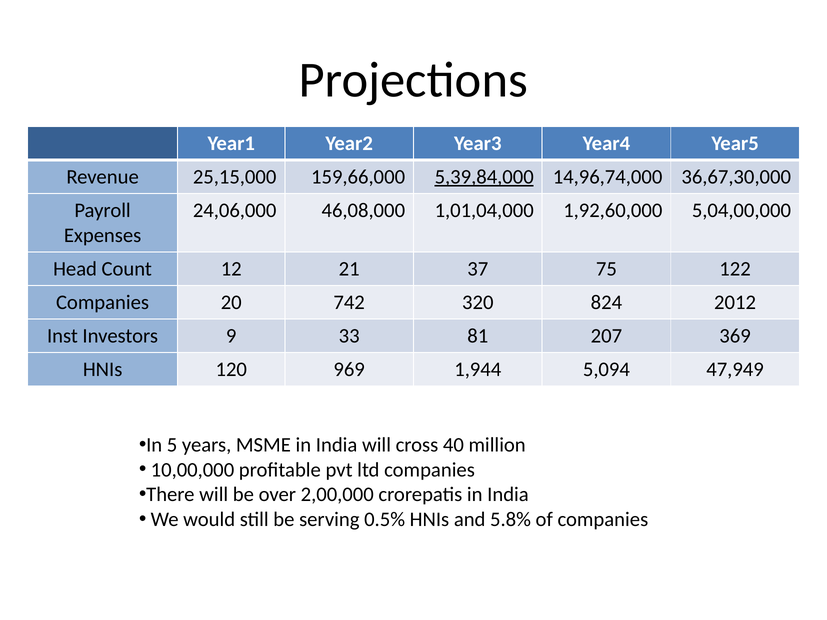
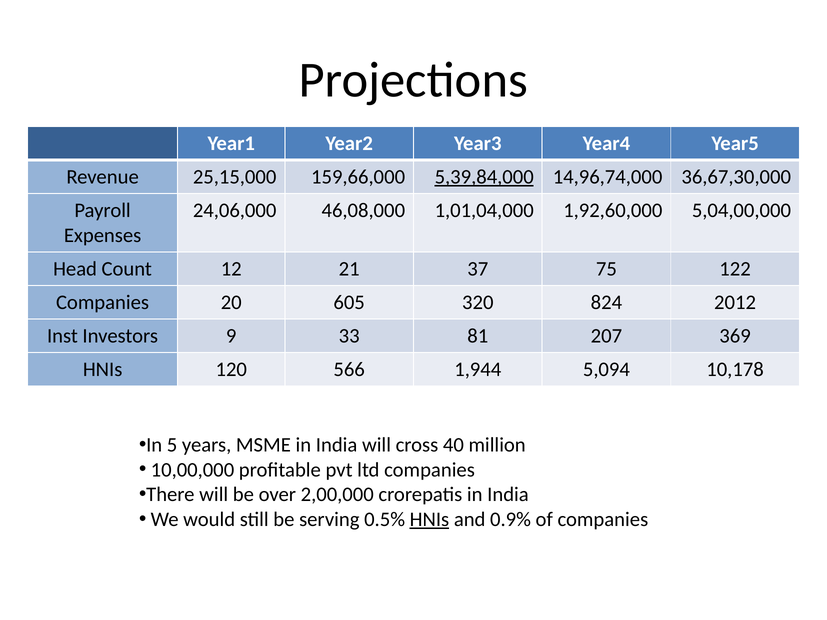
742: 742 -> 605
969: 969 -> 566
47,949: 47,949 -> 10,178
HNIs at (429, 520) underline: none -> present
5.8%: 5.8% -> 0.9%
